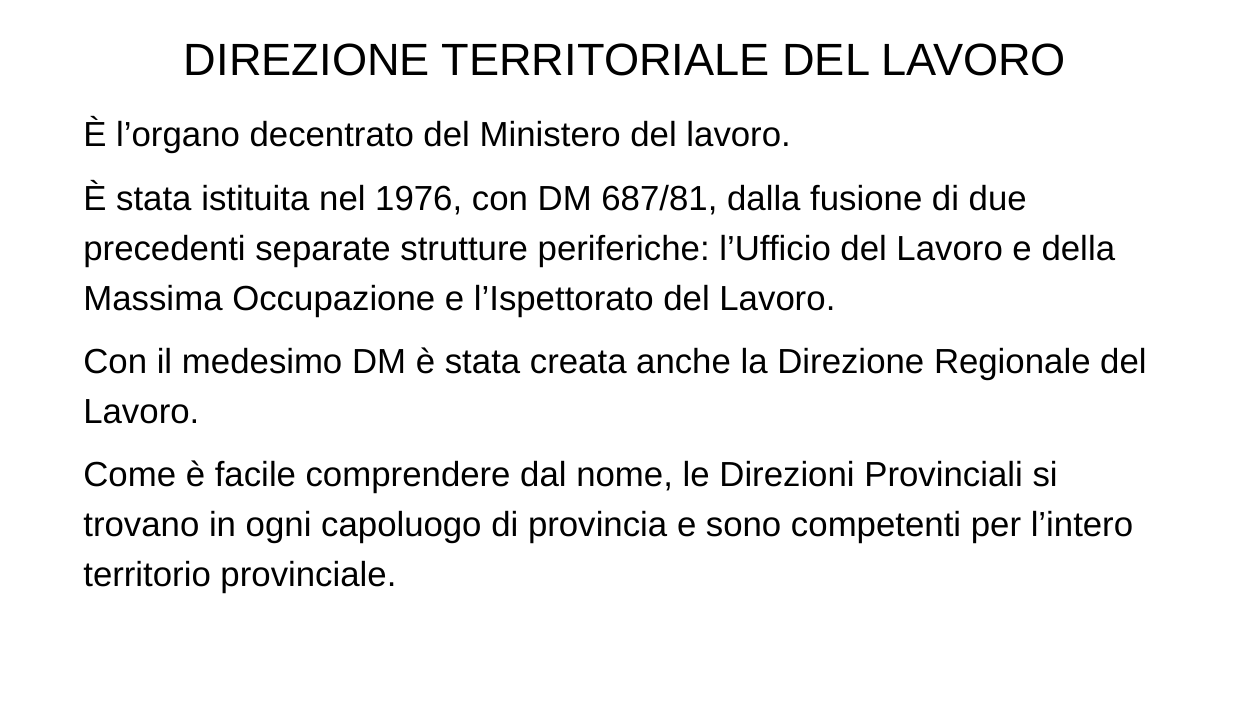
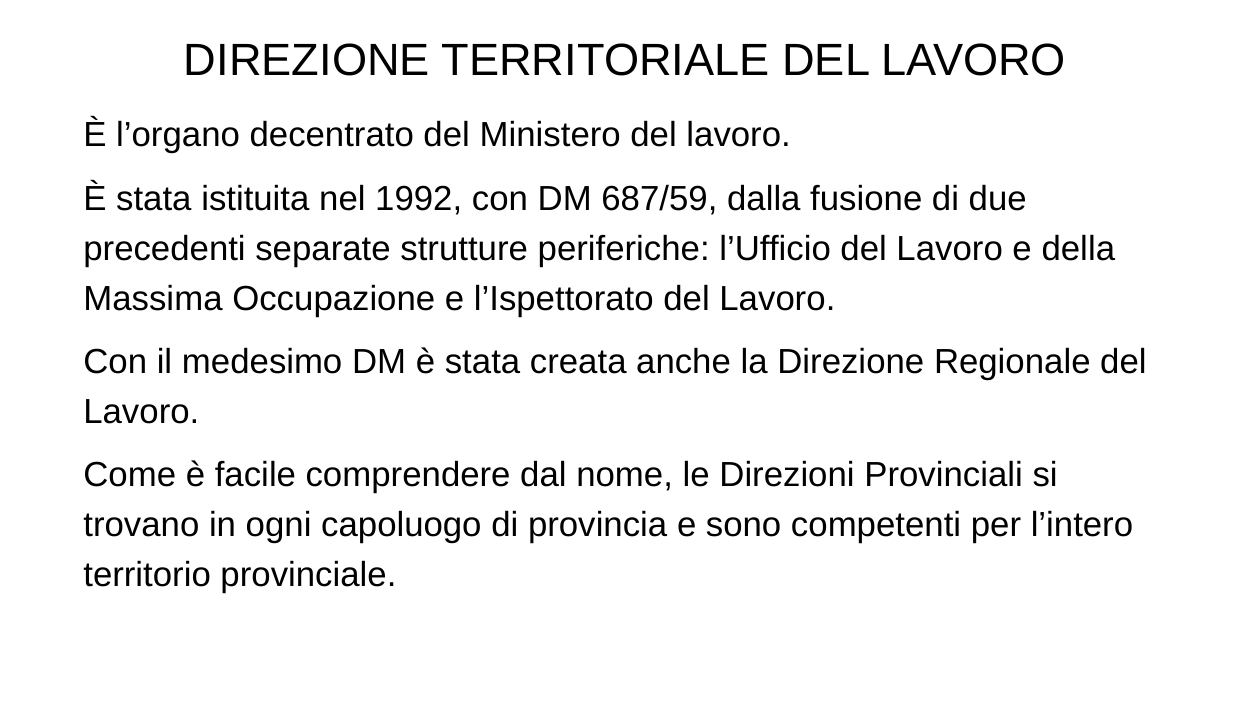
1976: 1976 -> 1992
687/81: 687/81 -> 687/59
